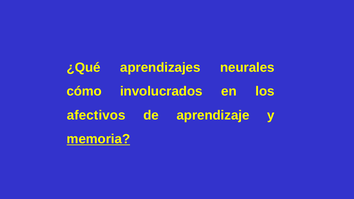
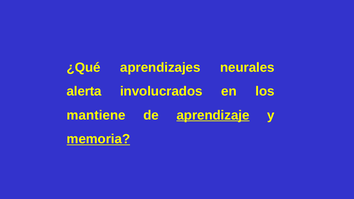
cómo: cómo -> alerta
afectivos: afectivos -> mantiene
aprendizaje underline: none -> present
